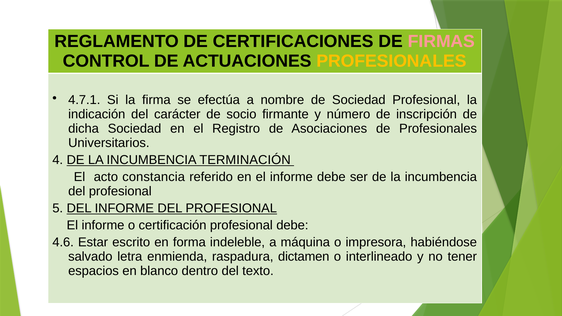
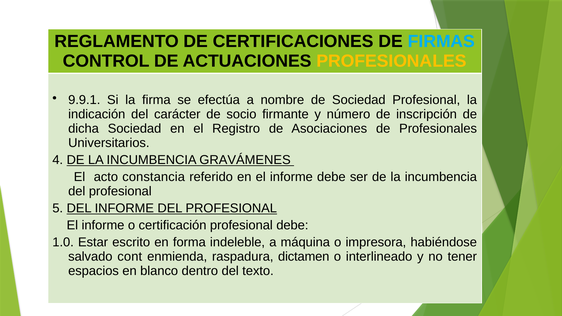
FIRMAS colour: pink -> light blue
4.7.1: 4.7.1 -> 9.9.1
TERMINACIÓN: TERMINACIÓN -> GRAVÁMENES
4.6: 4.6 -> 1.0
letra: letra -> cont
